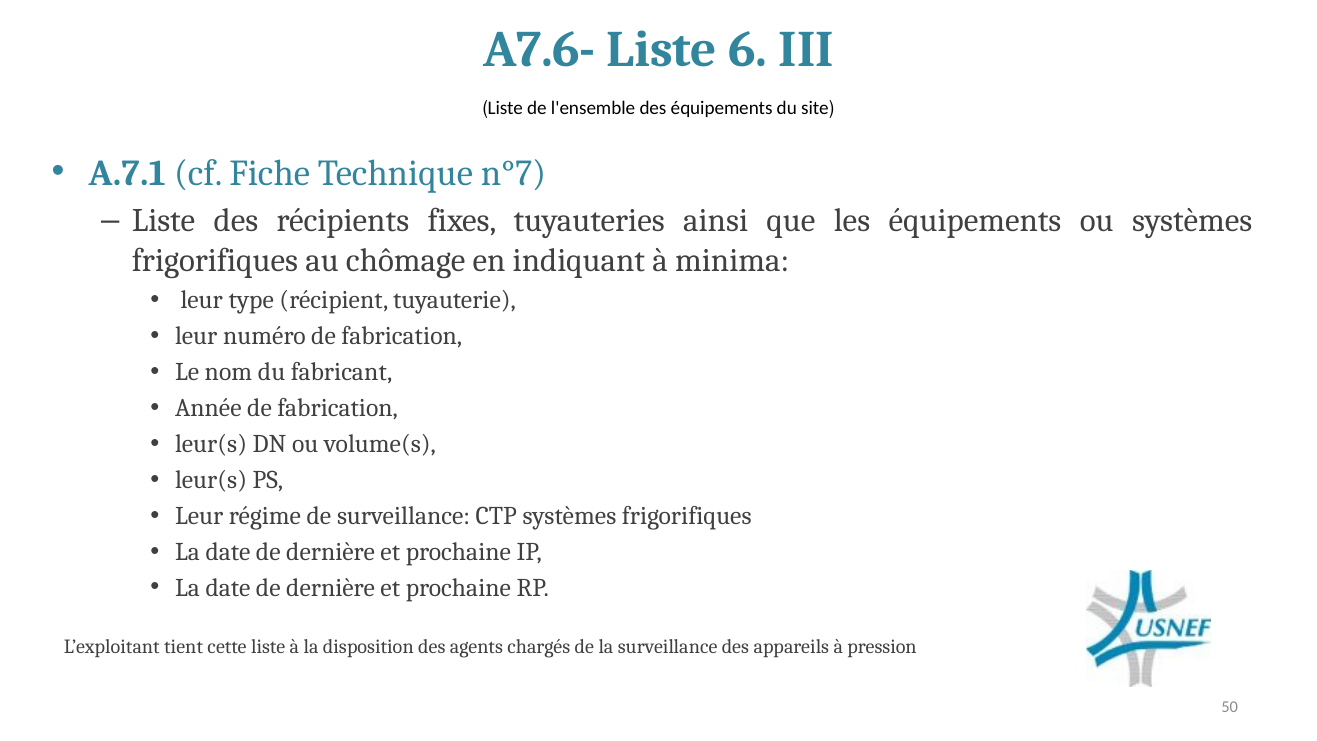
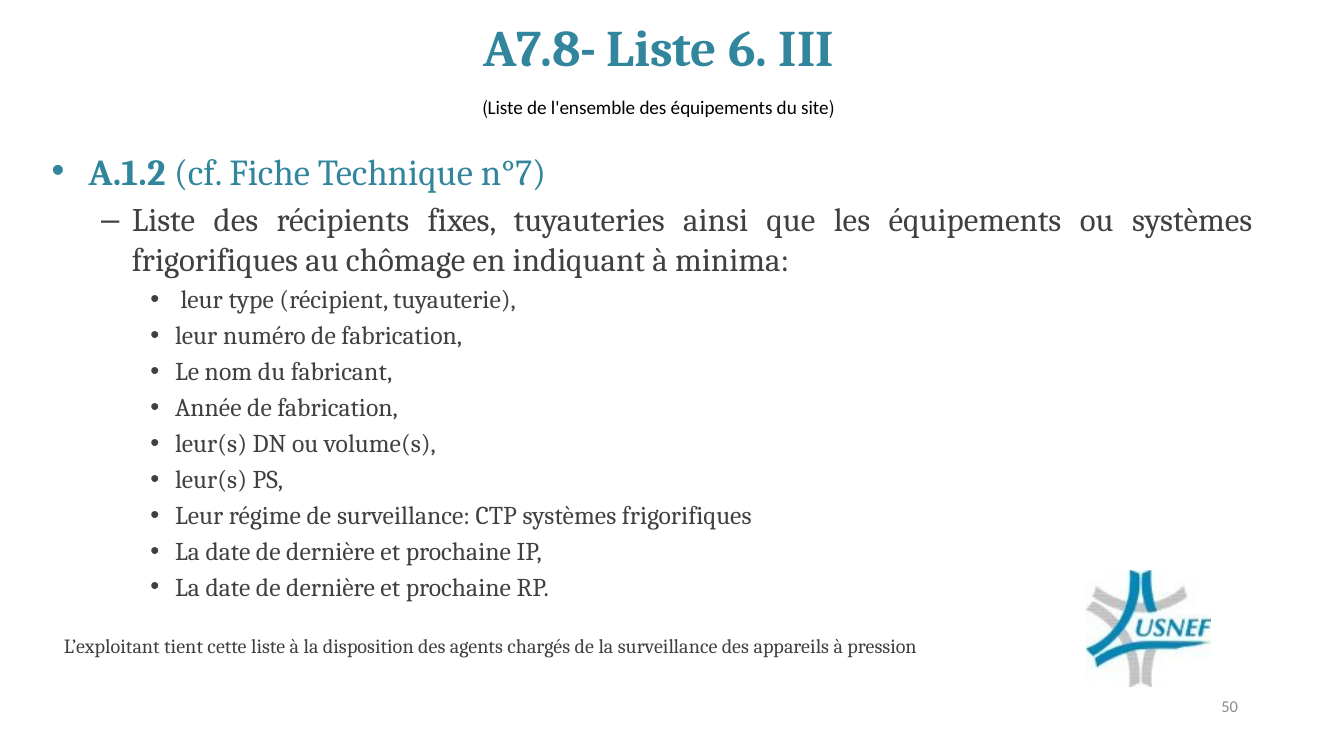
A7.6-: A7.6- -> A7.8-
A.7.1: A.7.1 -> A.1.2
